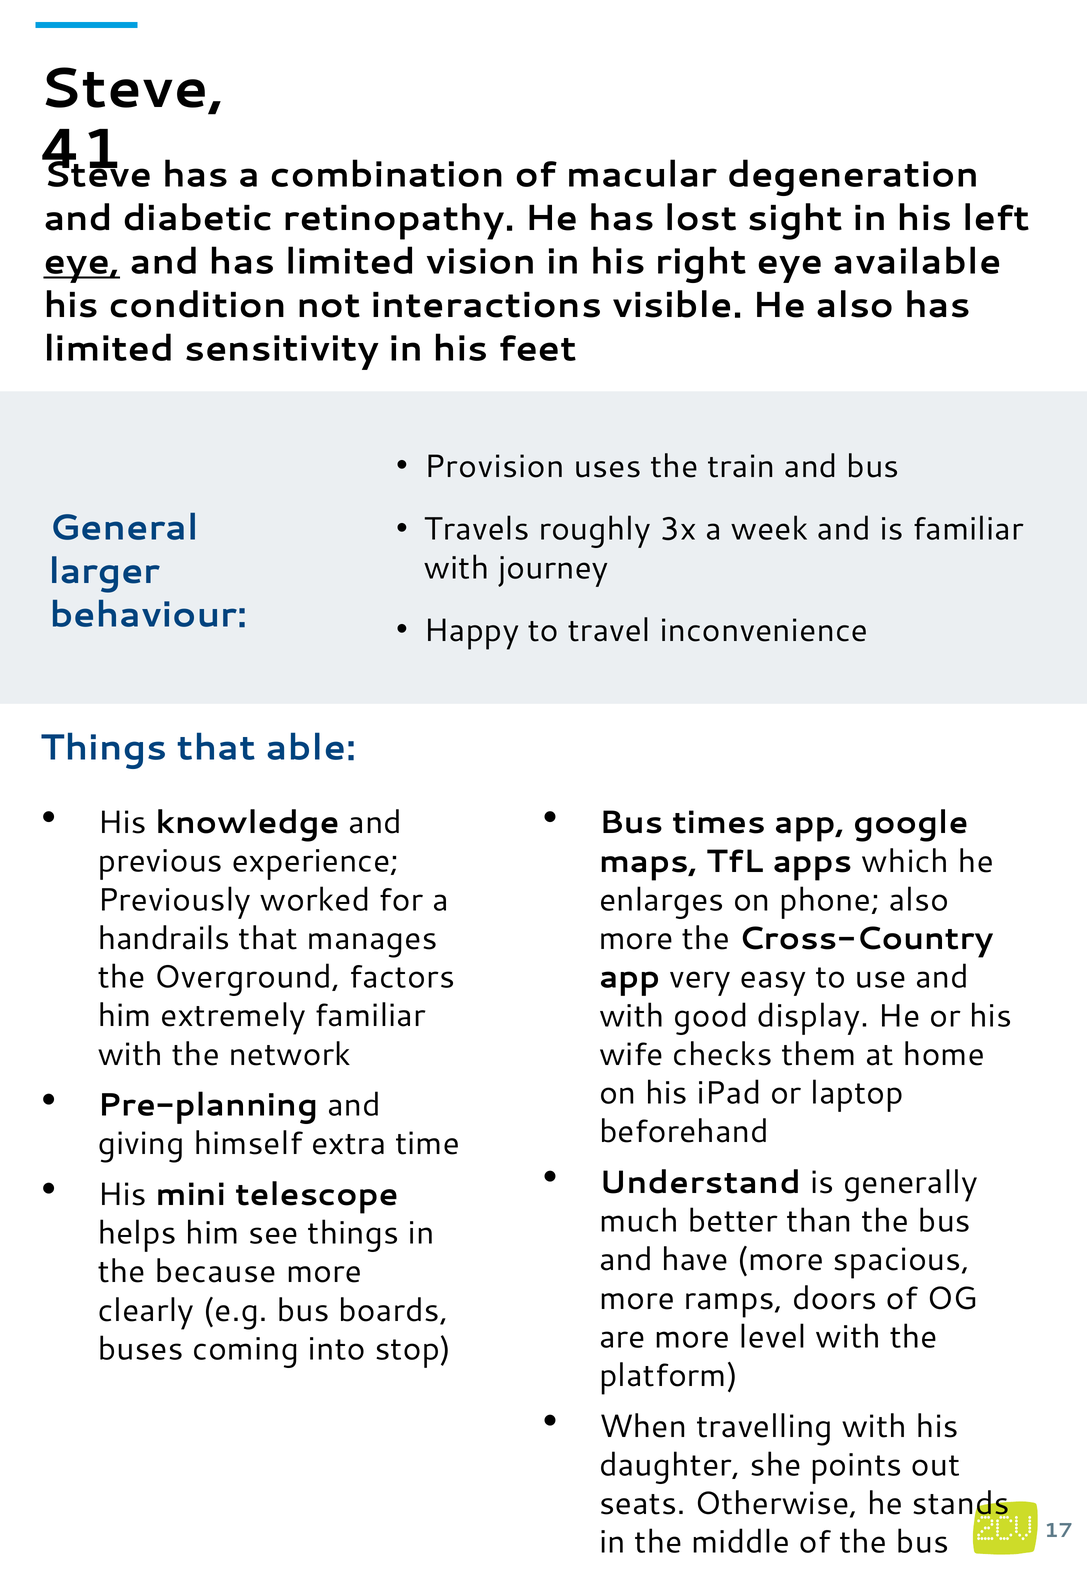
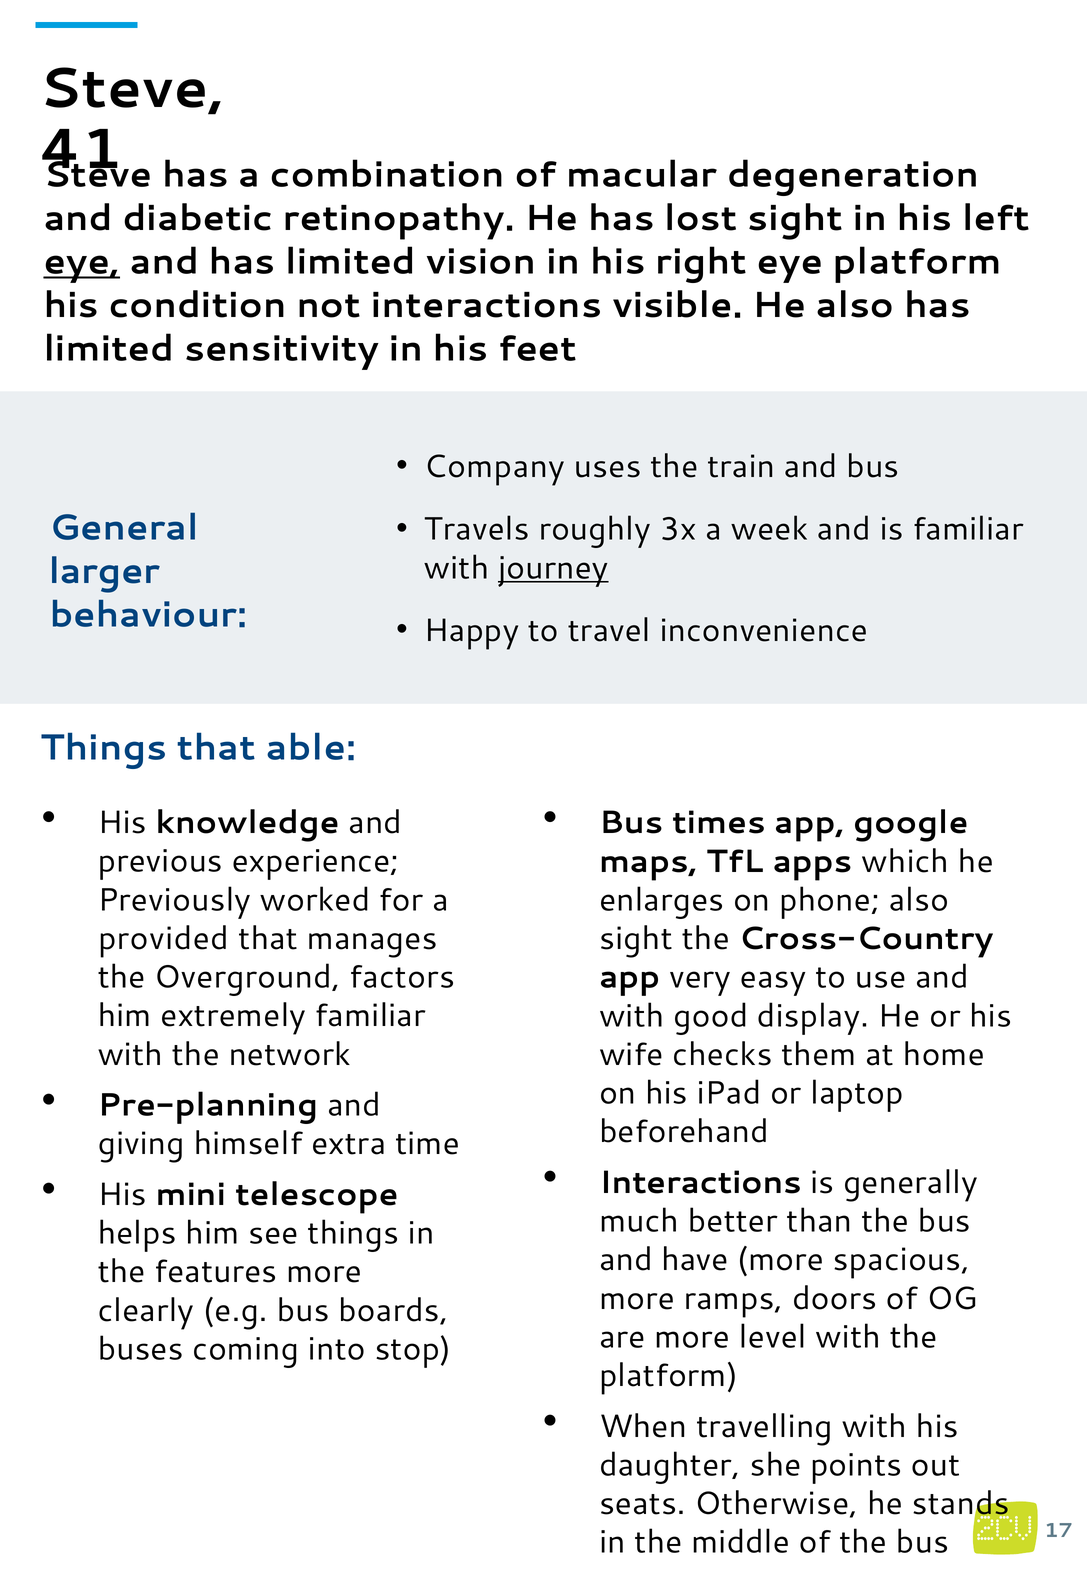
eye available: available -> platform
Provision: Provision -> Company
journey underline: none -> present
handrails: handrails -> provided
more at (636, 939): more -> sight
Understand at (700, 1183): Understand -> Interactions
because: because -> features
